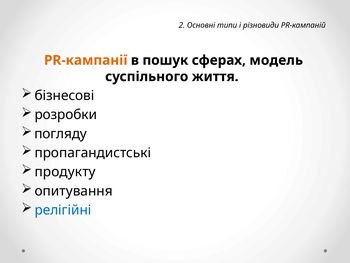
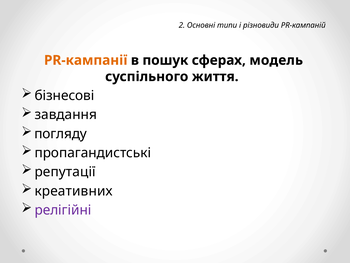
розробки: розробки -> завдання
продукту: продукту -> репутації
опитування: опитування -> креативних
релігійні colour: blue -> purple
